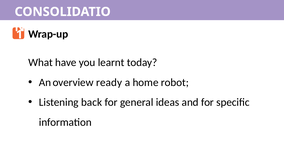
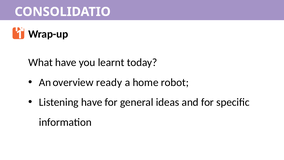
Listening back: back -> have
